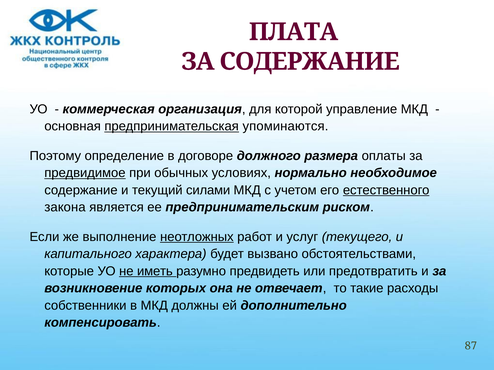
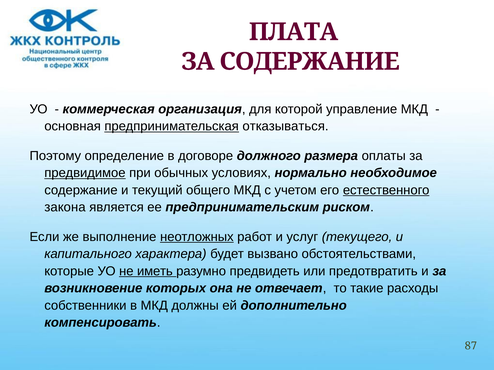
упоминаются: упоминаются -> отказываться
силами: силами -> общего
